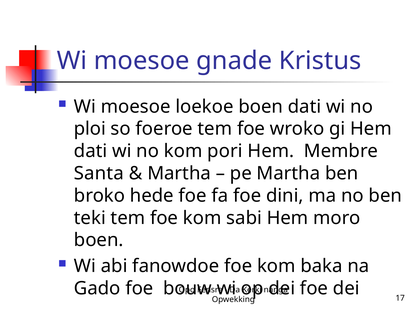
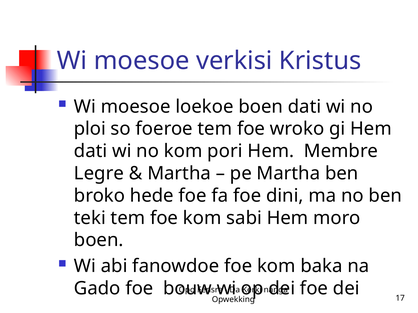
gnade: gnade -> verkisi
Santa: Santa -> Legre
